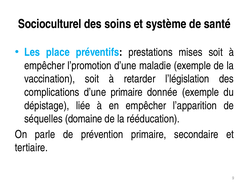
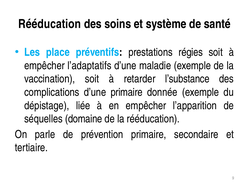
Socioculturel at (50, 24): Socioculturel -> Rééducation
mises: mises -> régies
l’promotion: l’promotion -> l’adaptatifs
l’législation: l’législation -> l’substance
